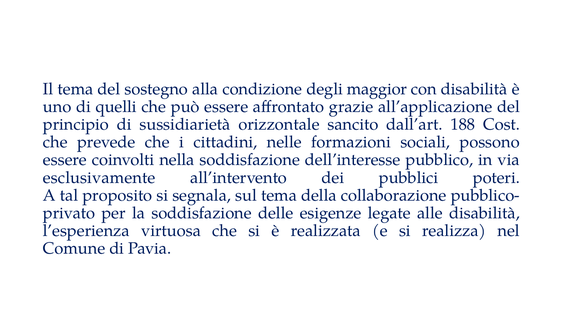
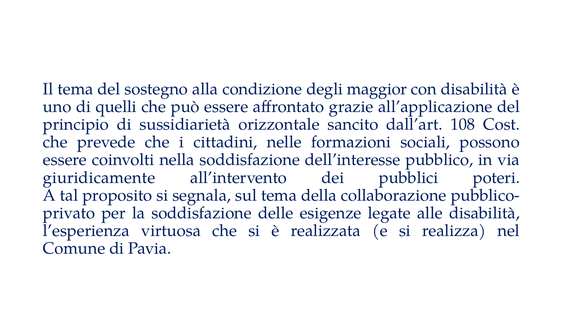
188: 188 -> 108
esclusivamente: esclusivamente -> giuridicamente
